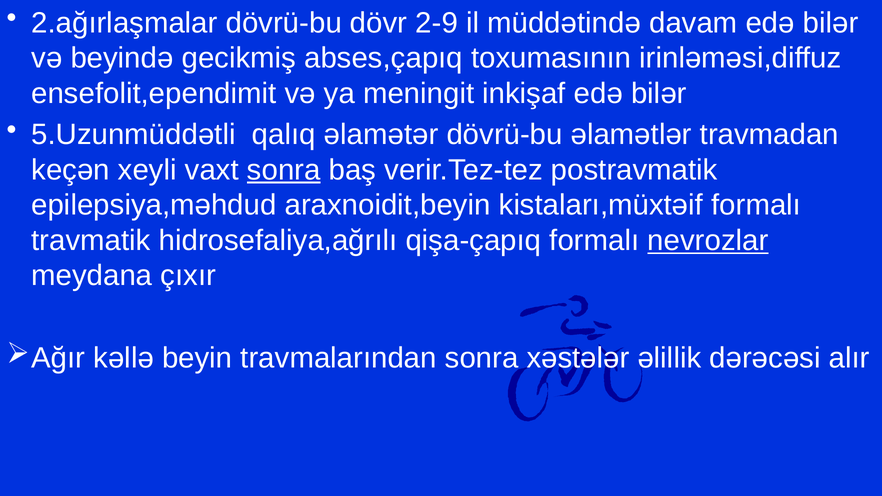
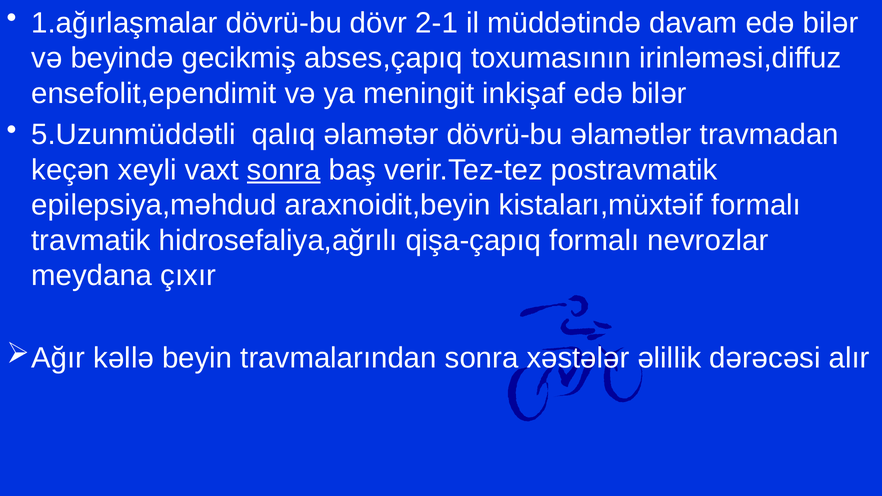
2.ağırlaşmalar: 2.ağırlaşmalar -> 1.ağırlaşmalar
2-9: 2-9 -> 2-1
nevrozlar underline: present -> none
